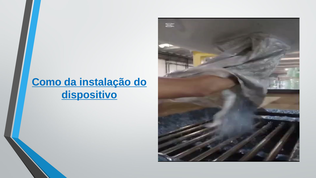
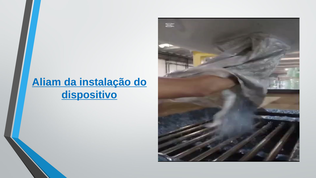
Como: Como -> Aliam
